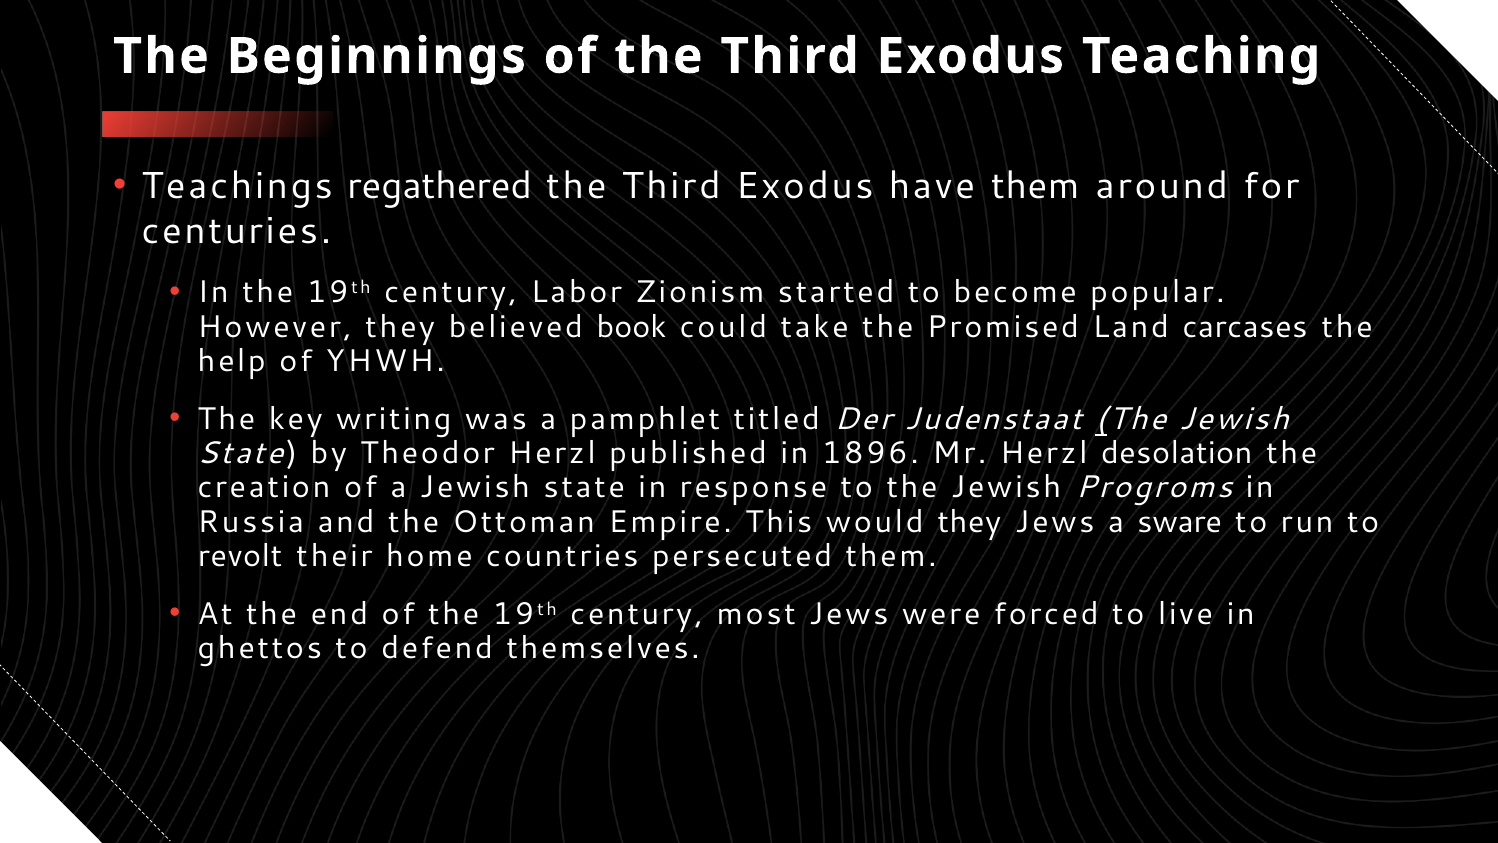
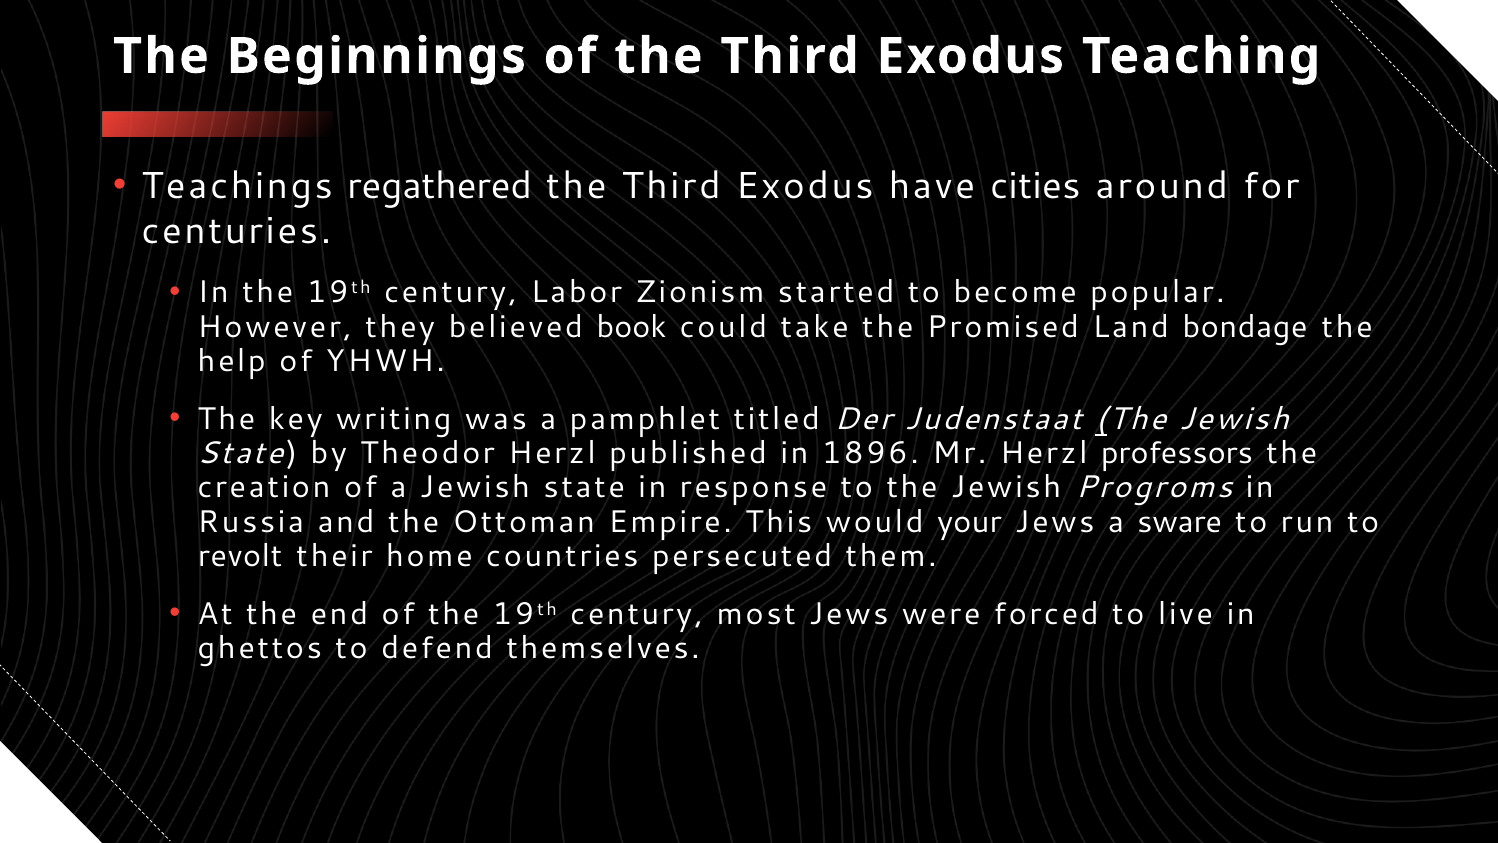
have them: them -> cities
carcases: carcases -> bondage
desolation: desolation -> professors
would they: they -> your
